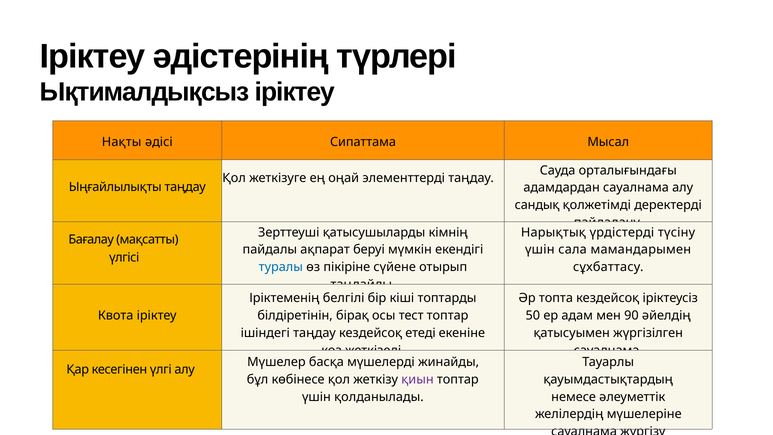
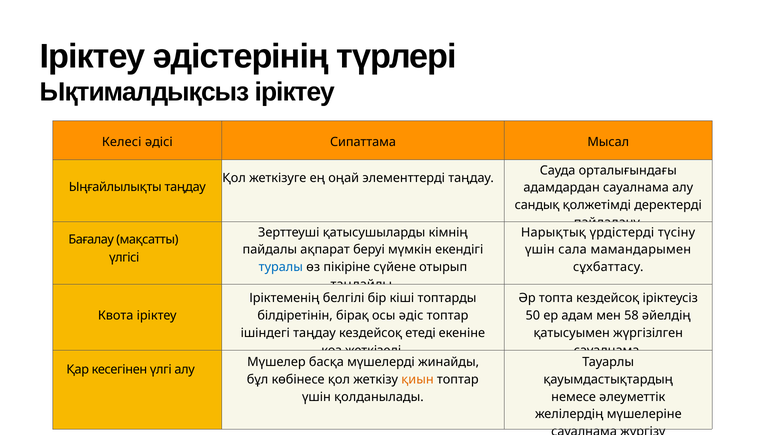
Нақты: Нақты -> Келесі
тест: тест -> әдіс
90: 90 -> 58
қиын colour: purple -> orange
